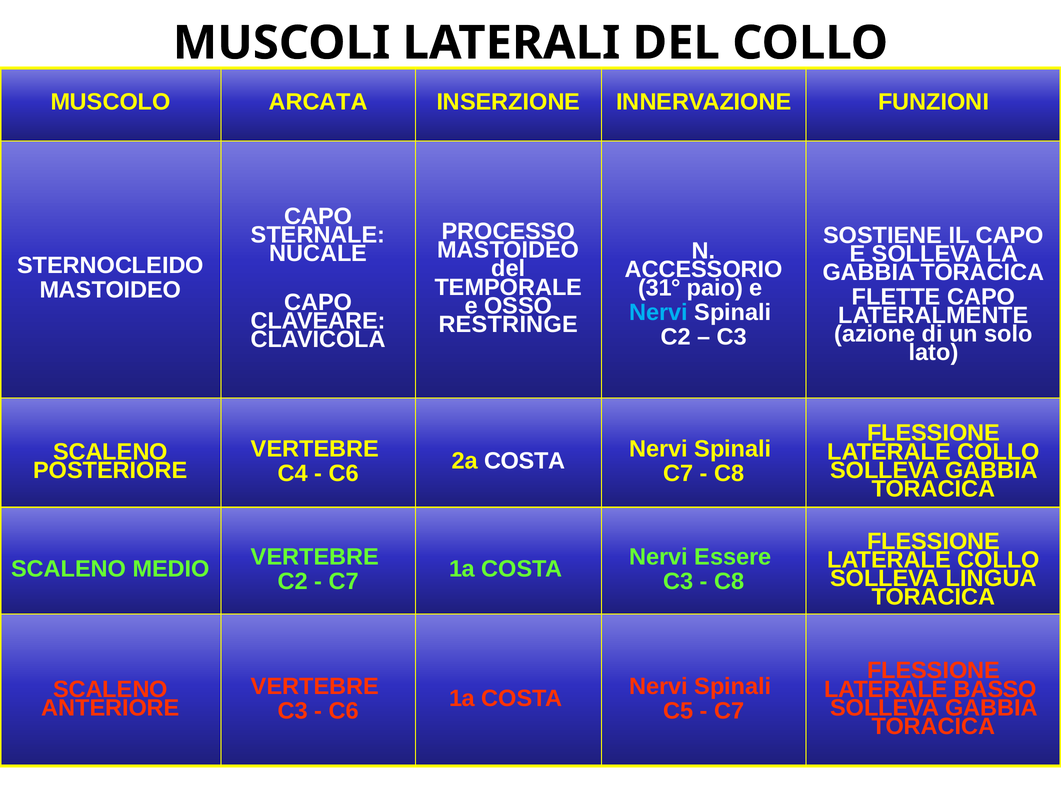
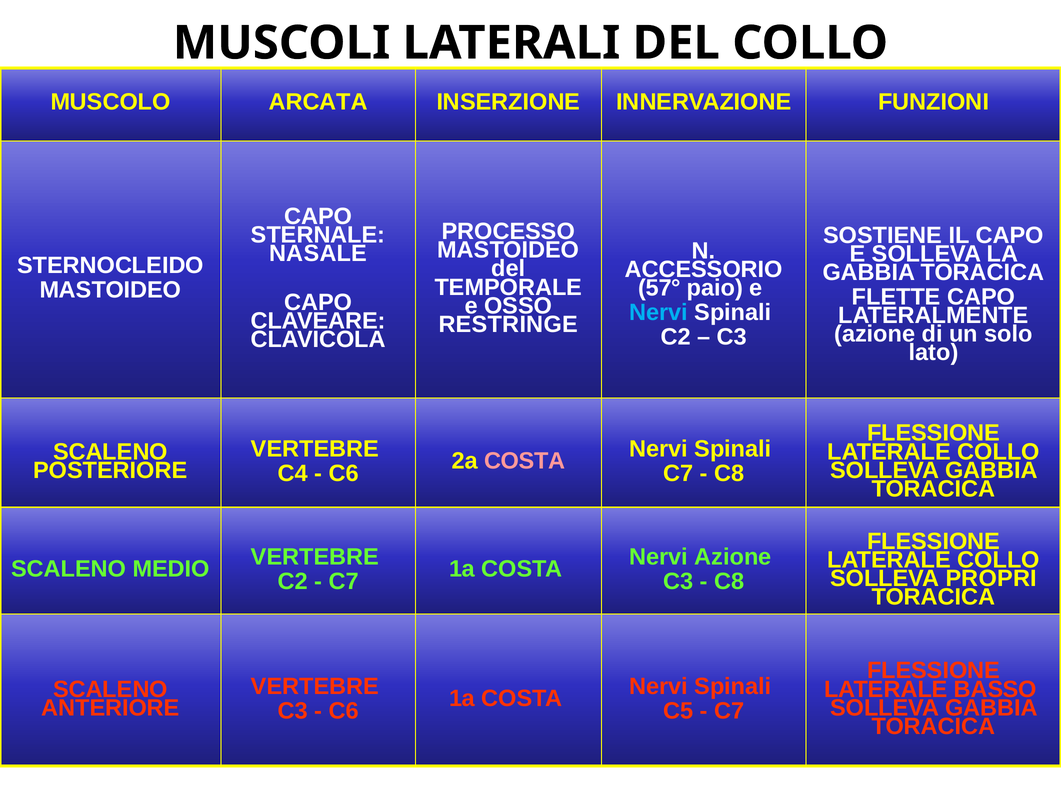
NUCALE: NUCALE -> NASALE
31°: 31° -> 57°
COSTA at (525, 461) colour: white -> pink
Nervi Essere: Essere -> Azione
LINGUA: LINGUA -> PROPRI
